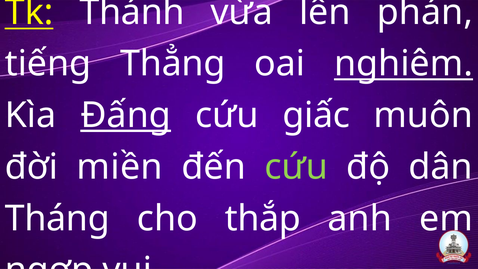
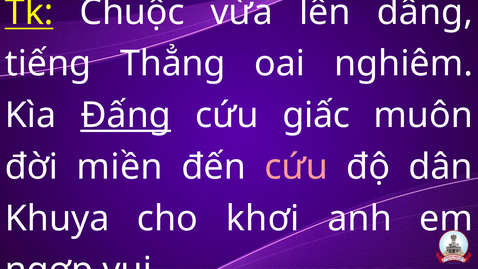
Thánh: Thánh -> Chuộc
phán: phán -> dâng
nghiêm underline: present -> none
cứu at (296, 167) colour: light green -> pink
Tháng: Tháng -> Khuya
thắp: thắp -> khơi
